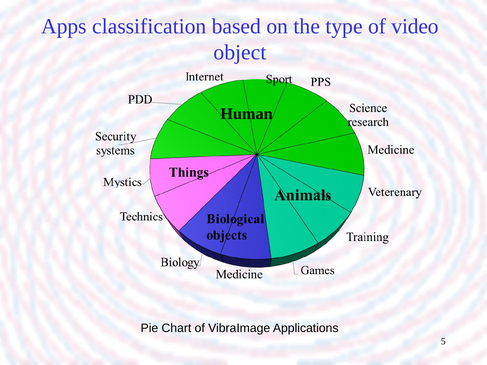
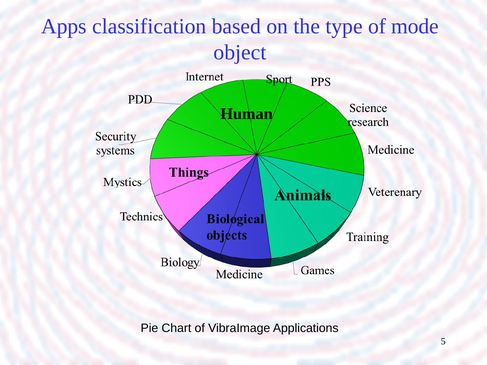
video: video -> mode
